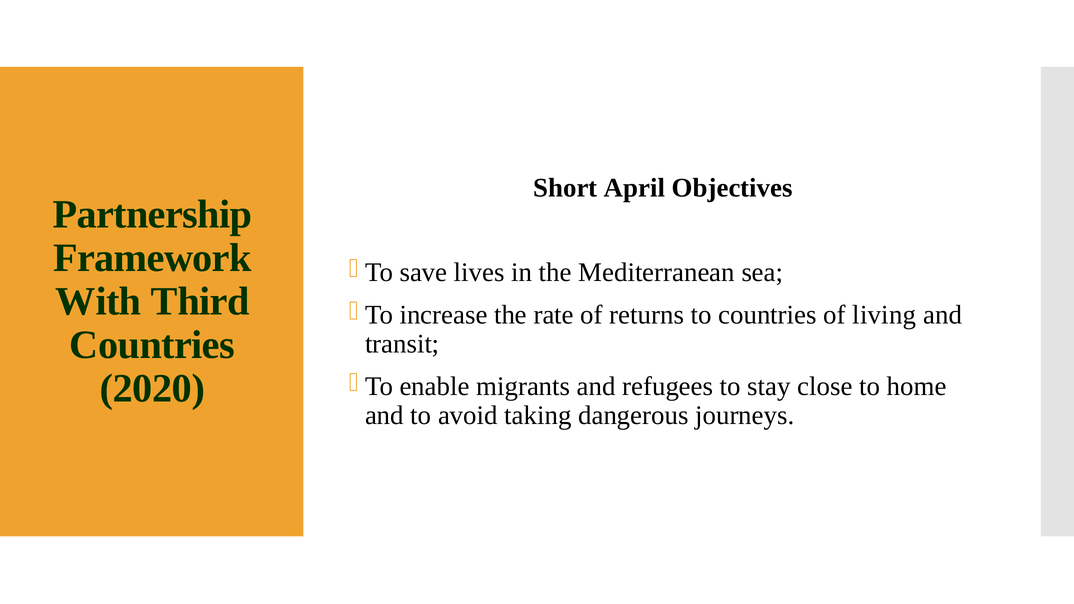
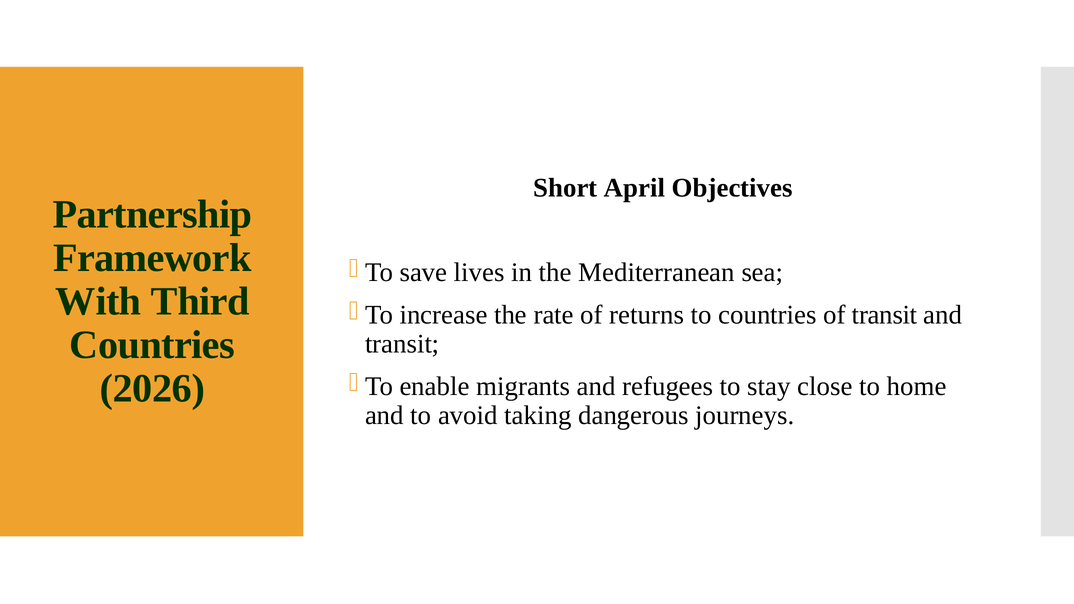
of living: living -> transit
2020: 2020 -> 2026
